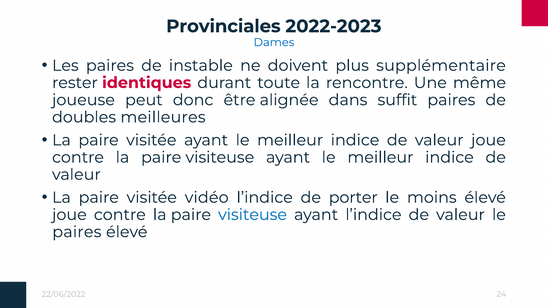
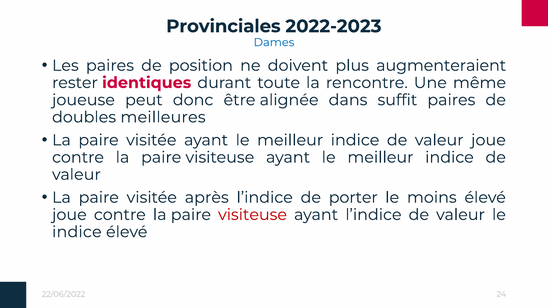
instable: instable -> position
supplémentaire: supplémentaire -> augmenteraient
vidéo: vidéo -> après
visiteuse at (253, 215) colour: blue -> red
paires at (77, 232): paires -> indice
